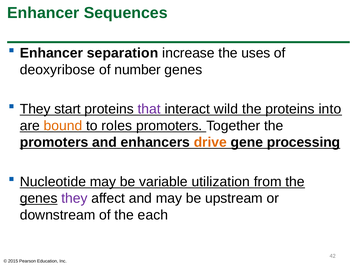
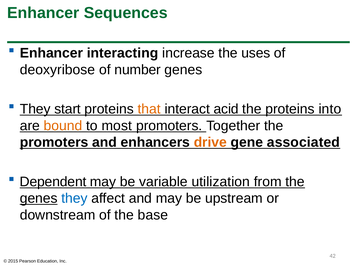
separation: separation -> interacting
that colour: purple -> orange
wild: wild -> acid
roles: roles -> most
processing: processing -> associated
Nucleotide: Nucleotide -> Dependent
they at (74, 198) colour: purple -> blue
each: each -> base
